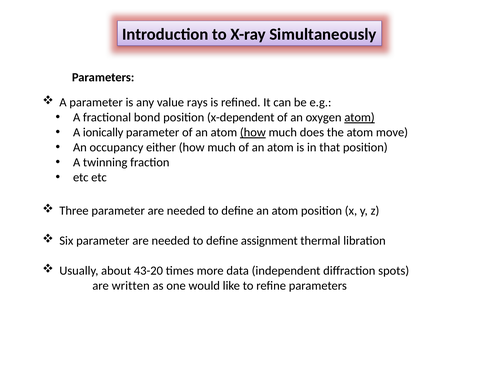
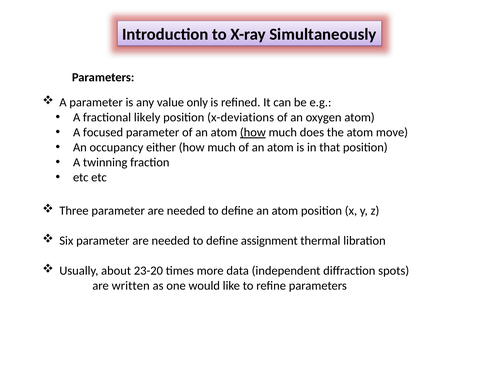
rays: rays -> only
bond: bond -> likely
x-dependent: x-dependent -> x-deviations
atom at (360, 117) underline: present -> none
ionically: ionically -> focused
43-20: 43-20 -> 23-20
